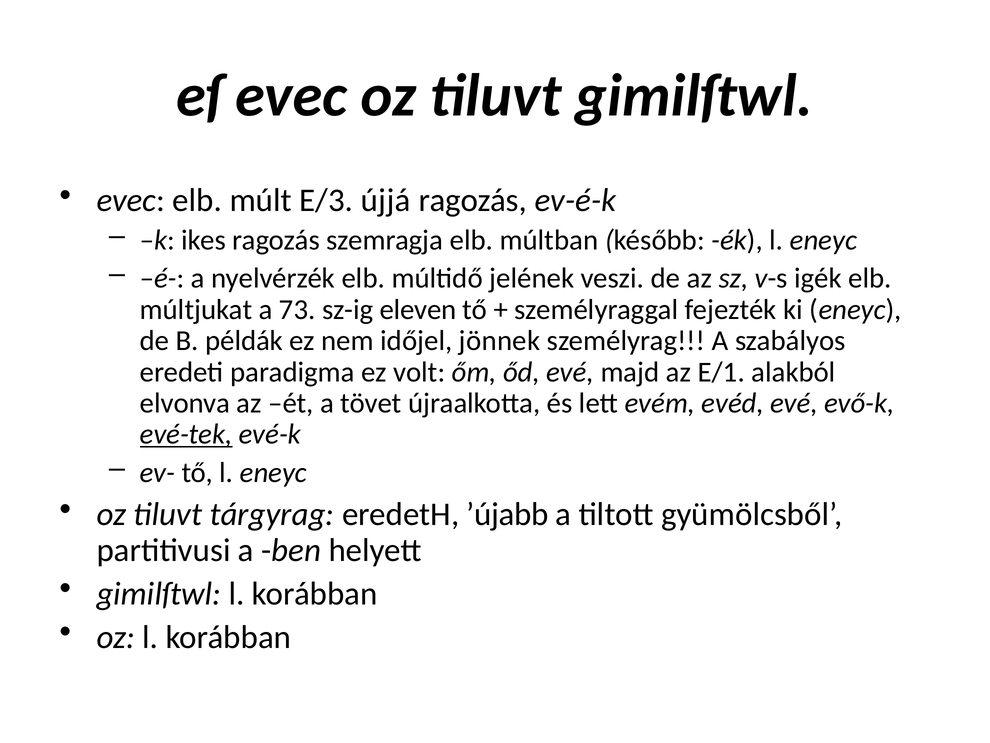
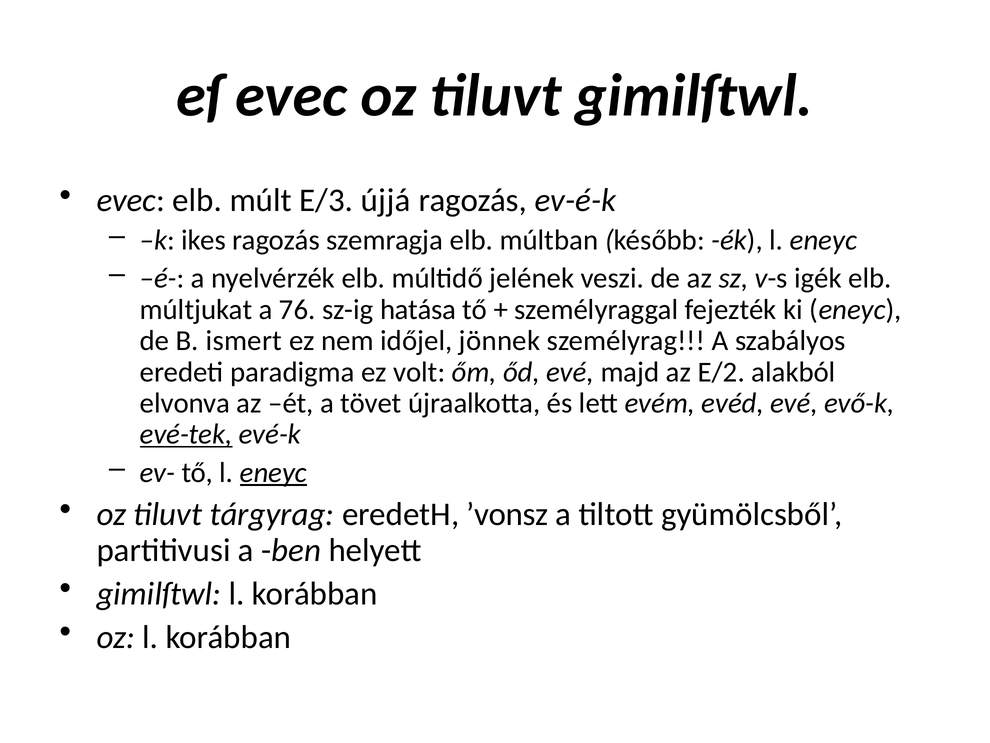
73: 73 -> 76
eleven: eleven -> hatása
példák: példák -> ismert
E/1: E/1 -> E/2
eneyc at (273, 472) underline: none -> present
’újabb: ’újabb -> ’vonsz
